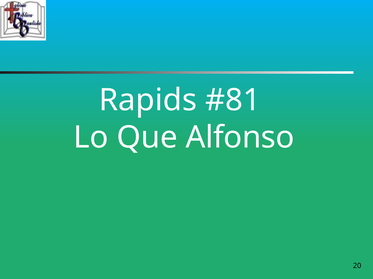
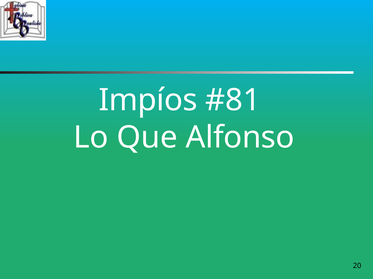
Rapids: Rapids -> Impíos
